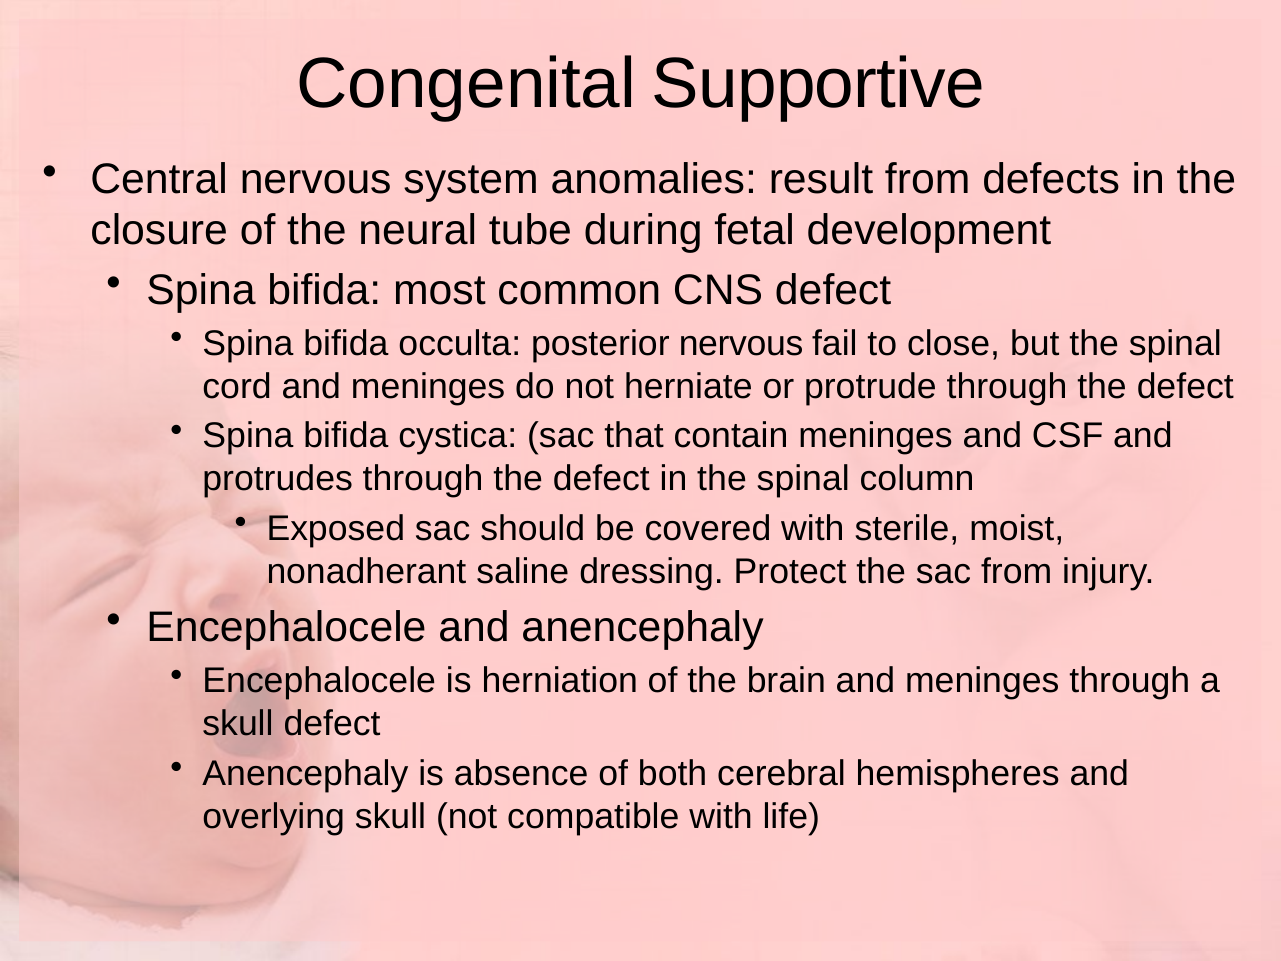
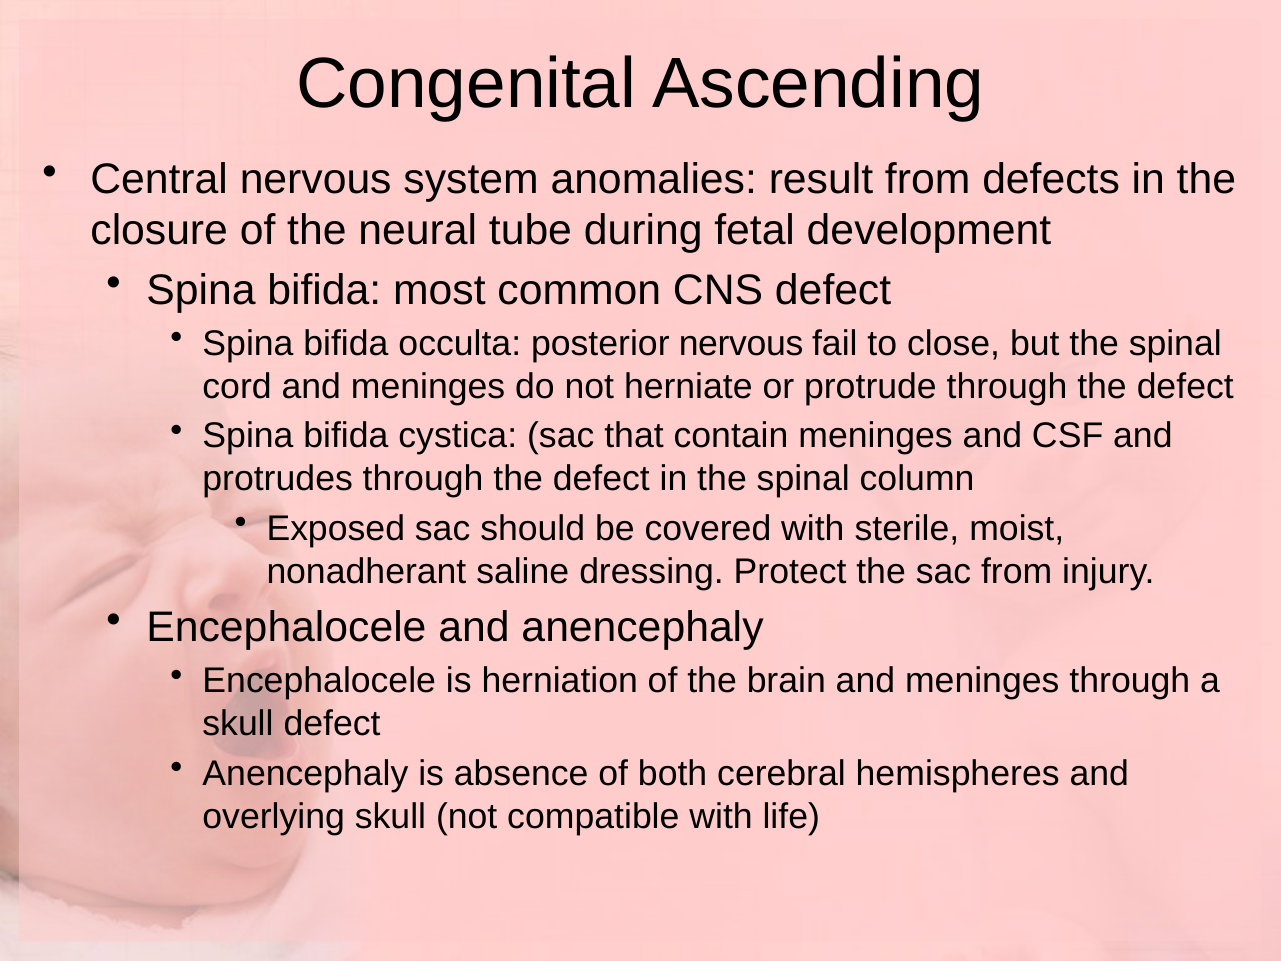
Supportive: Supportive -> Ascending
